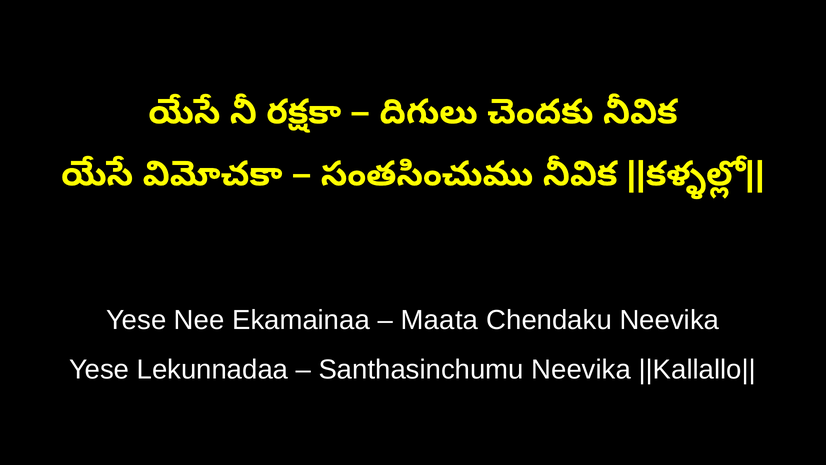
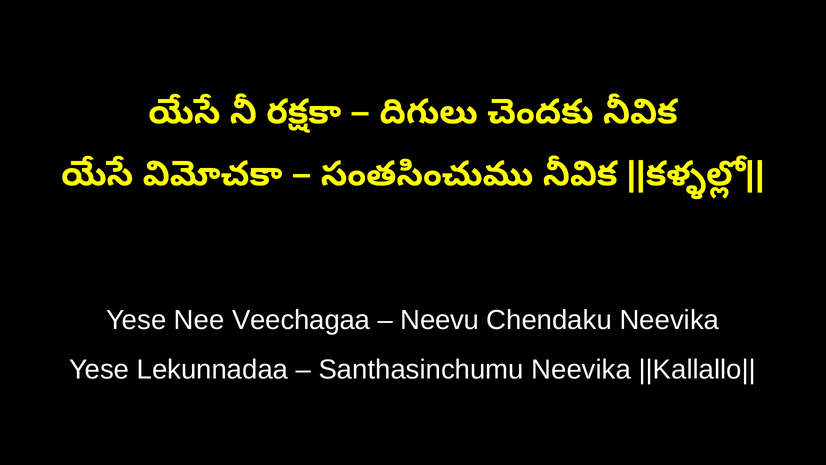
Ekamainaa: Ekamainaa -> Veechagaa
Maata: Maata -> Neevu
